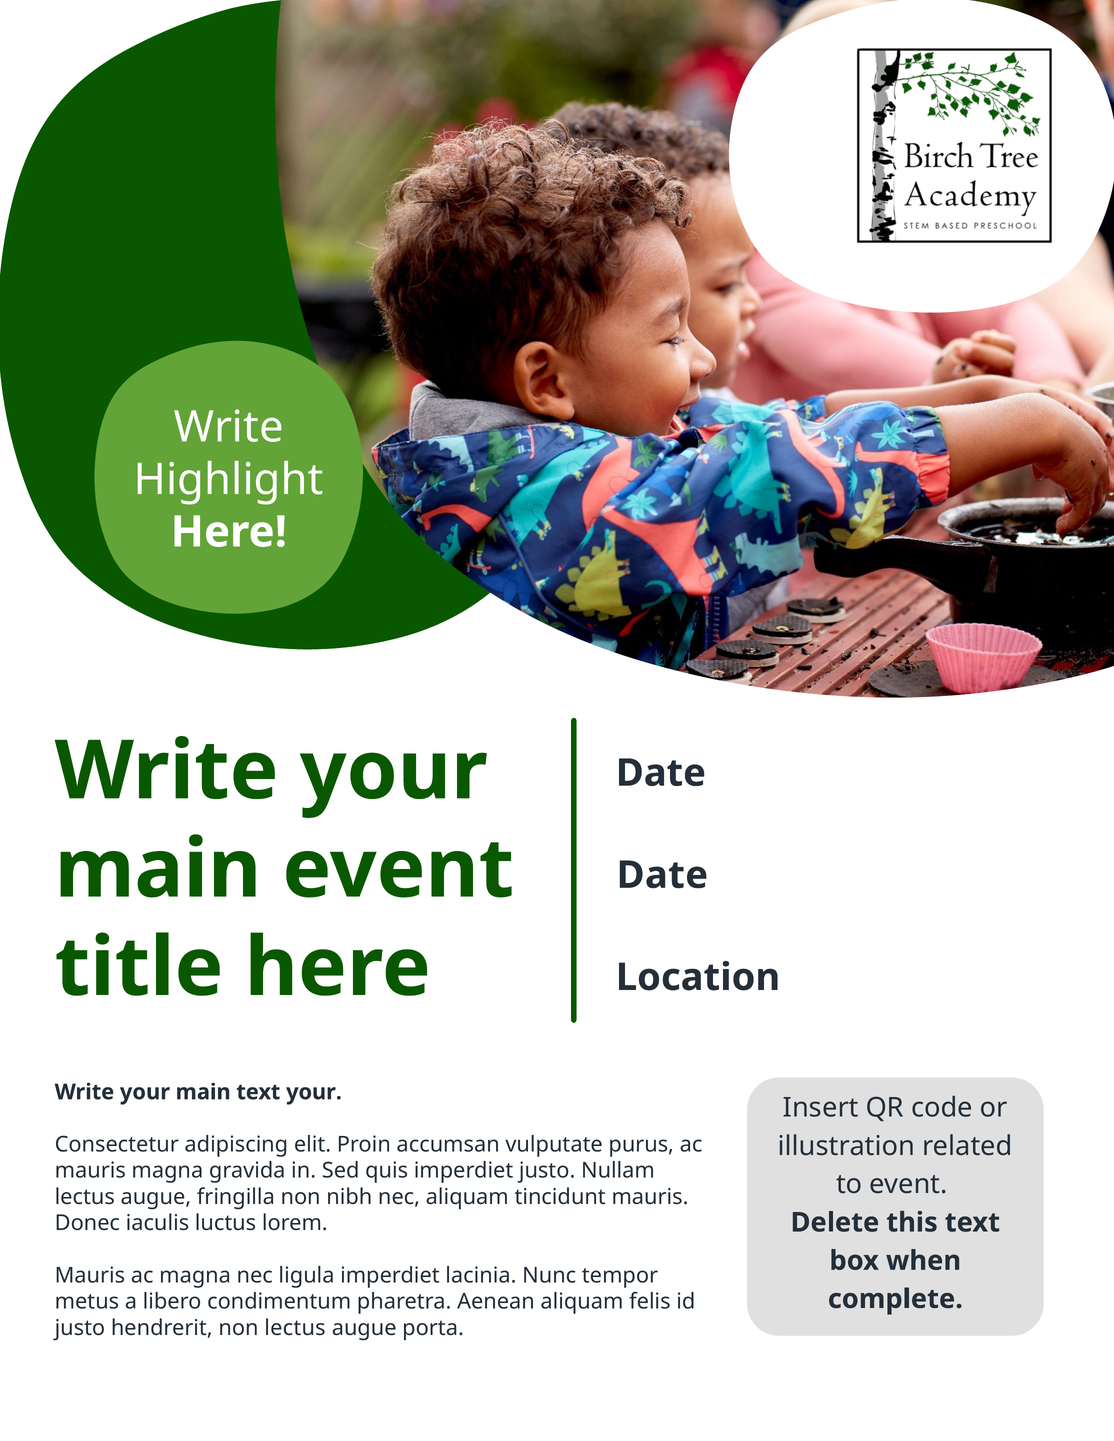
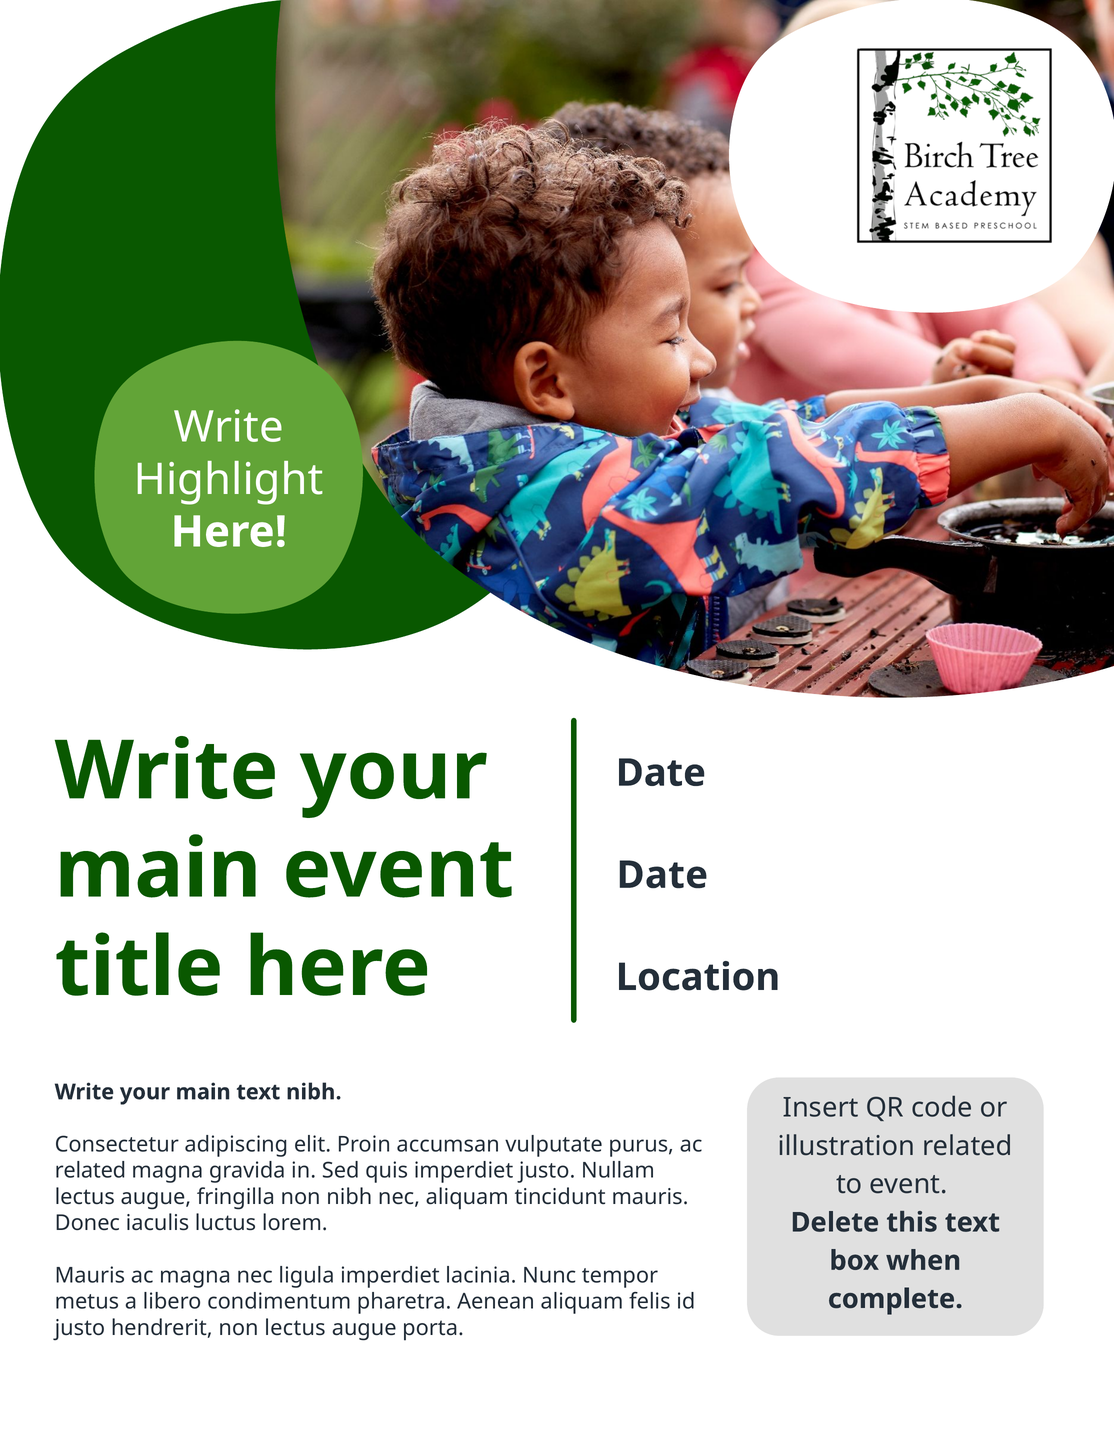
text your: your -> nibh
mauris at (90, 1171): mauris -> related
